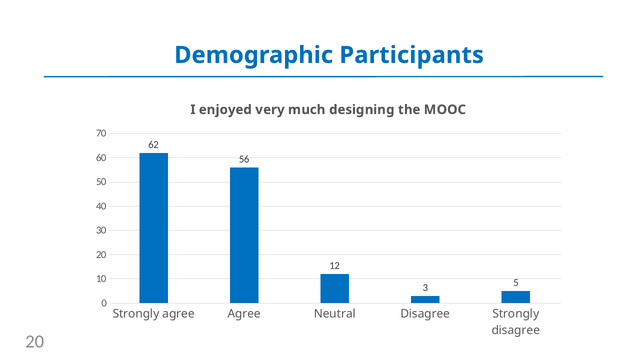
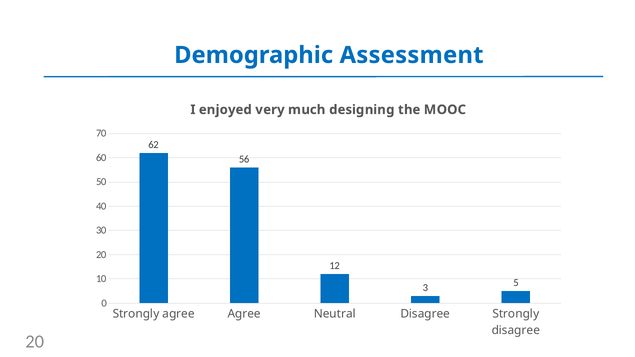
Participants: Participants -> Assessment
